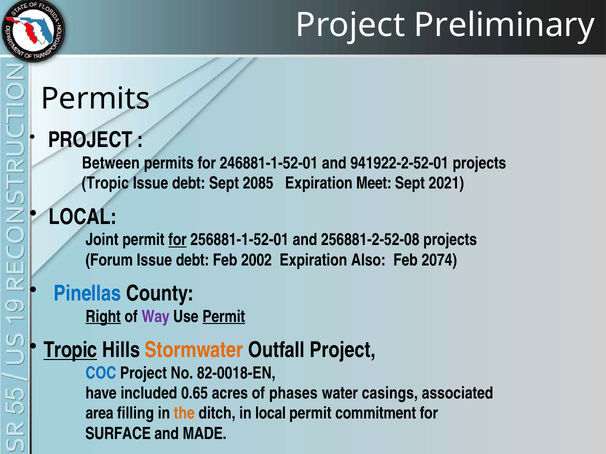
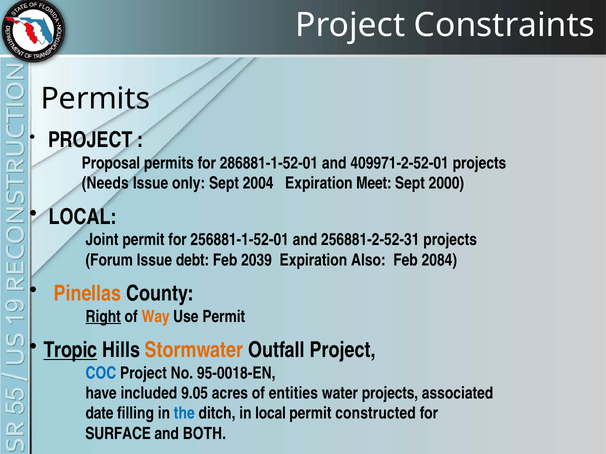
Preliminary: Preliminary -> Constraints
Between: Between -> Proposal
246881-1-52-01: 246881-1-52-01 -> 286881-1-52-01
941922-2-52-01: 941922-2-52-01 -> 409971-2-52-01
Tropic at (105, 183): Tropic -> Needs
debt at (189, 183): debt -> only
2085: 2085 -> 2004
2021: 2021 -> 2000
for at (177, 240) underline: present -> none
256881-2-52-08: 256881-2-52-08 -> 256881-2-52-31
2002: 2002 -> 2039
2074: 2074 -> 2084
Pinellas colour: blue -> orange
Way colour: purple -> orange
Permit at (224, 317) underline: present -> none
82-0018-EN: 82-0018-EN -> 95-0018-EN
0.65: 0.65 -> 9.05
phases: phases -> entities
water casings: casings -> projects
area: area -> date
the colour: orange -> blue
commitment: commitment -> constructed
MADE: MADE -> BOTH
